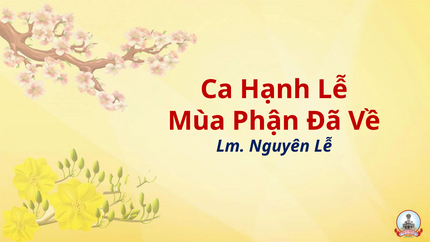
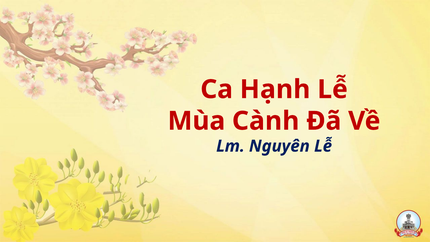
Phận: Phận -> Cành
